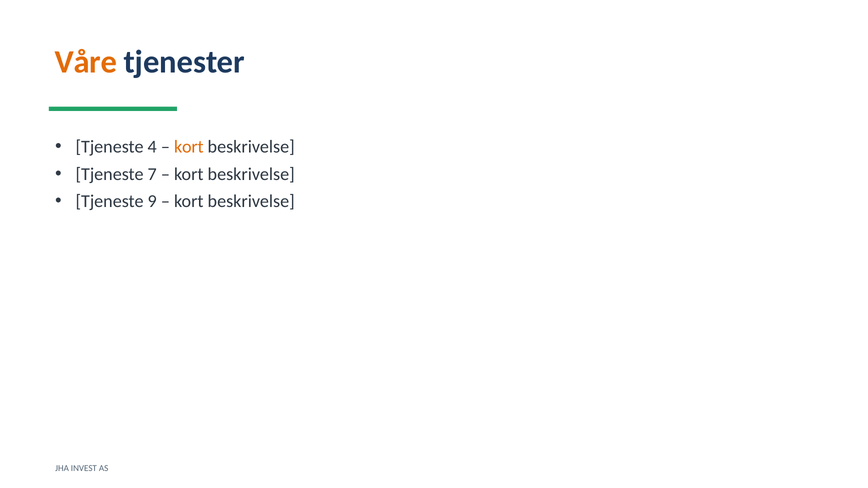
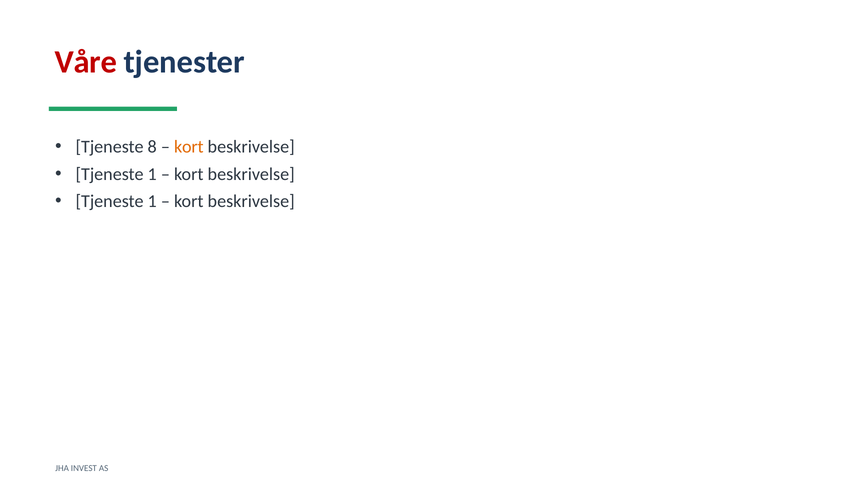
Våre colour: orange -> red
4: 4 -> 8
7 at (152, 174): 7 -> 1
9 at (152, 201): 9 -> 1
